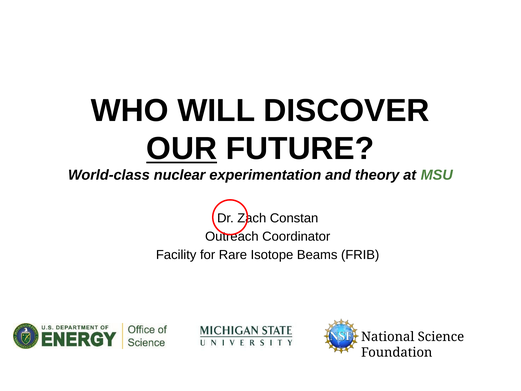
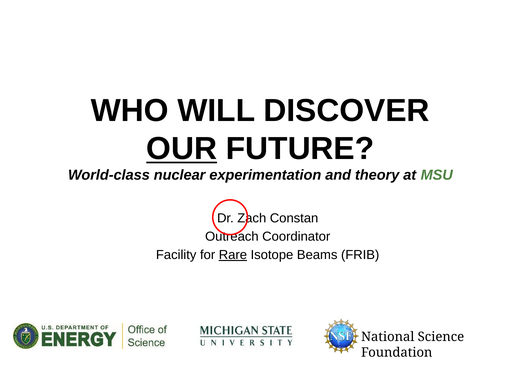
Rare underline: none -> present
